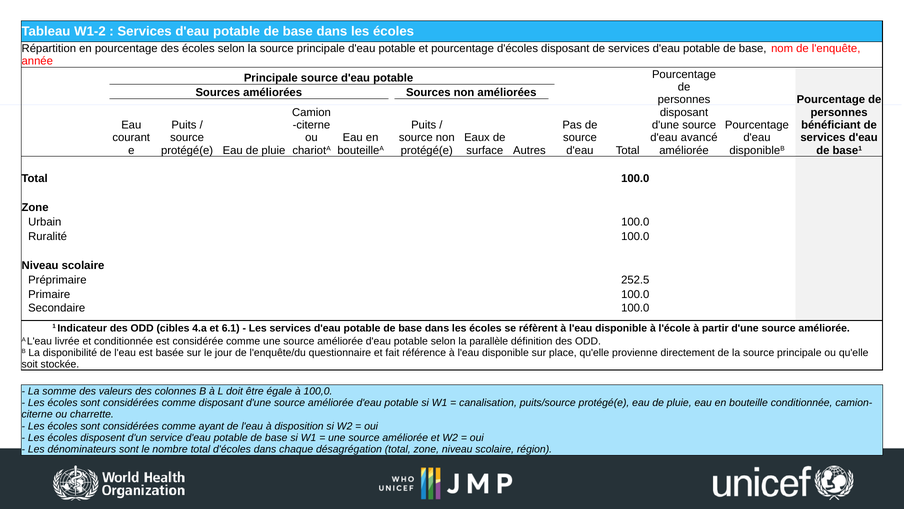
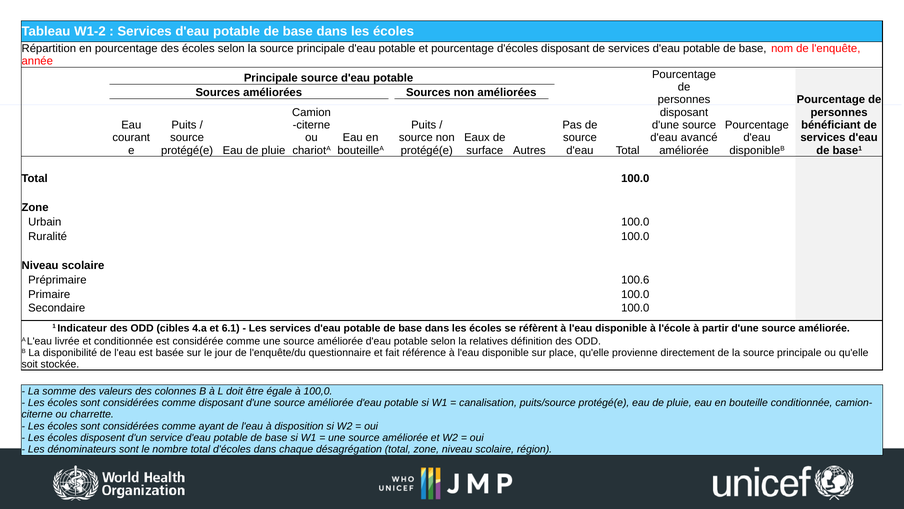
252.5: 252.5 -> 100.6
parallèle: parallèle -> relatives
